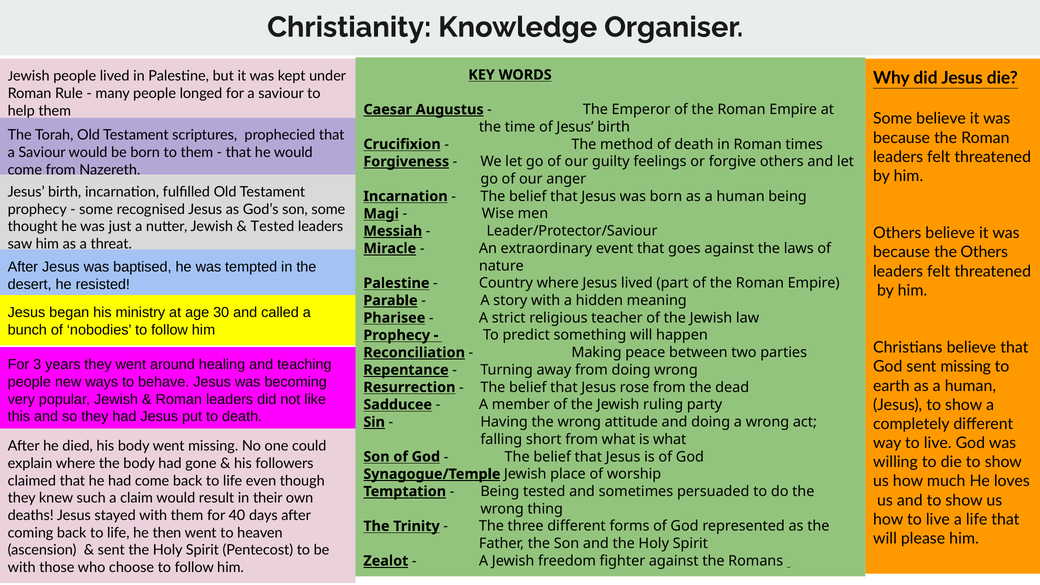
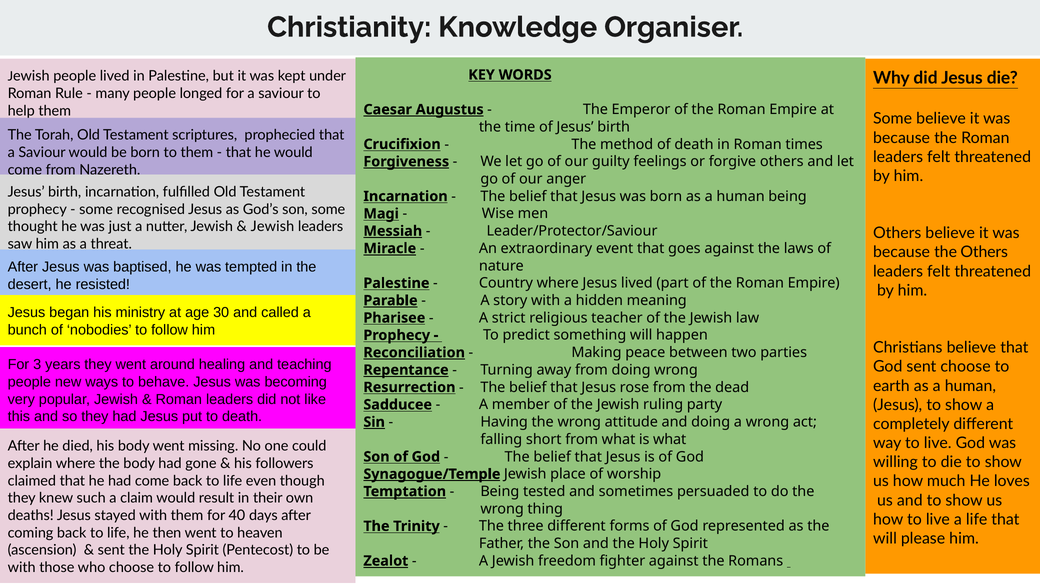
Tested at (272, 227): Tested -> Jewish
sent missing: missing -> choose
